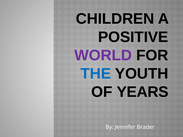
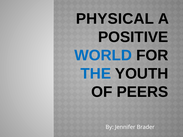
CHILDREN: CHILDREN -> PHYSICAL
WORLD colour: purple -> blue
YEARS: YEARS -> PEERS
